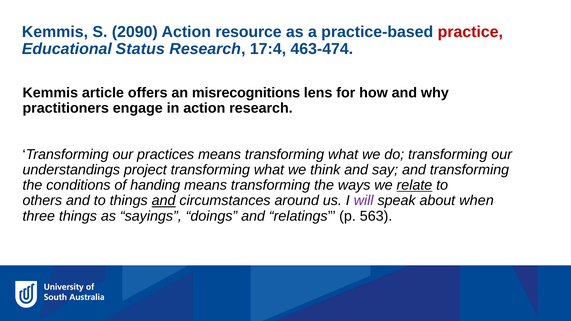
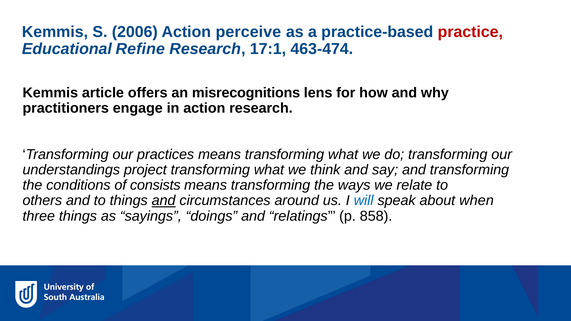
2090: 2090 -> 2006
resource: resource -> perceive
Status: Status -> Refine
17:4: 17:4 -> 17:1
handing: handing -> consists
relate underline: present -> none
will colour: purple -> blue
563: 563 -> 858
